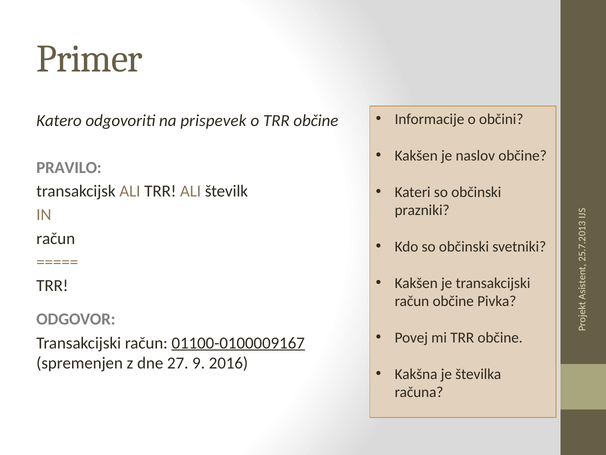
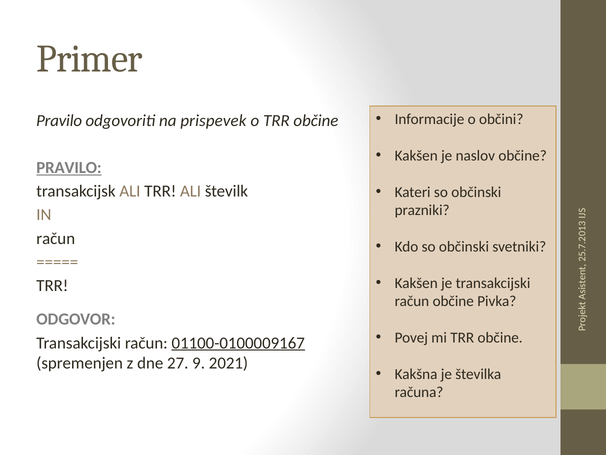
Katero at (59, 120): Katero -> Pravilo
PRAVILO at (69, 168) underline: none -> present
2016: 2016 -> 2021
